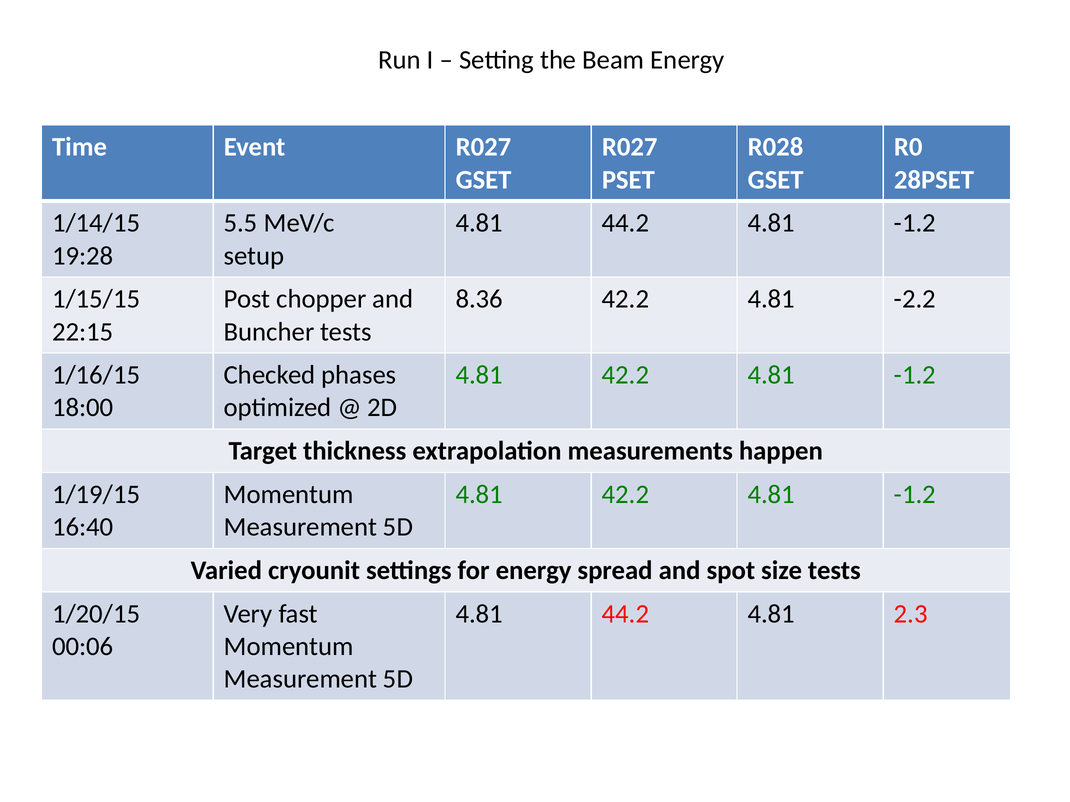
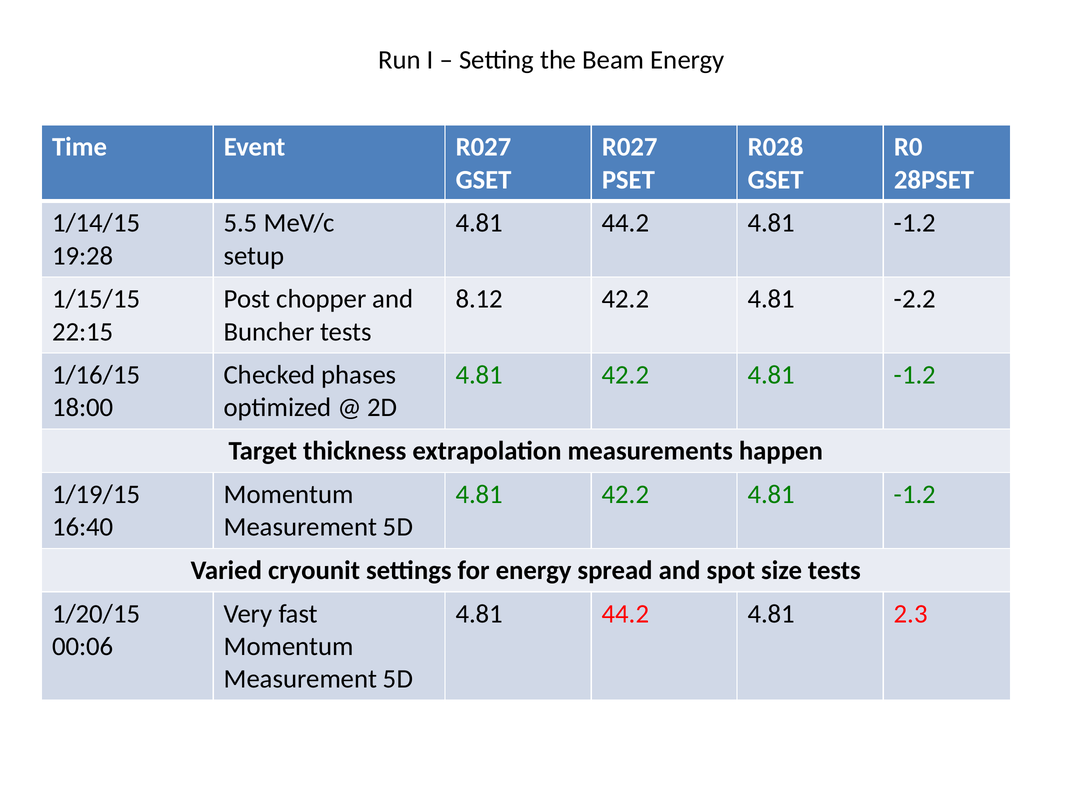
8.36: 8.36 -> 8.12
